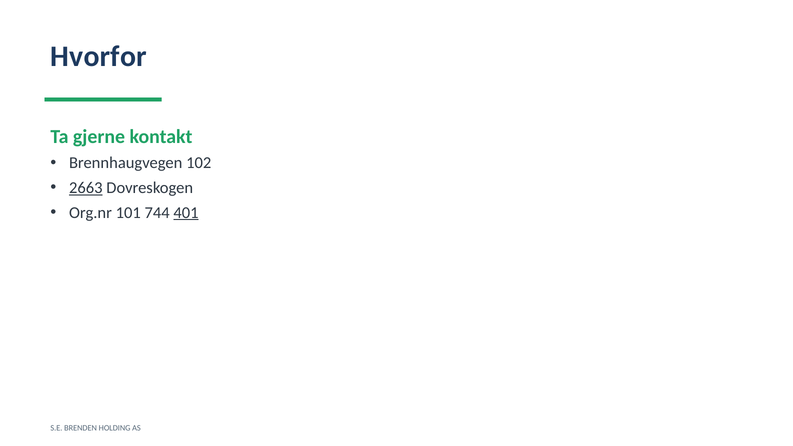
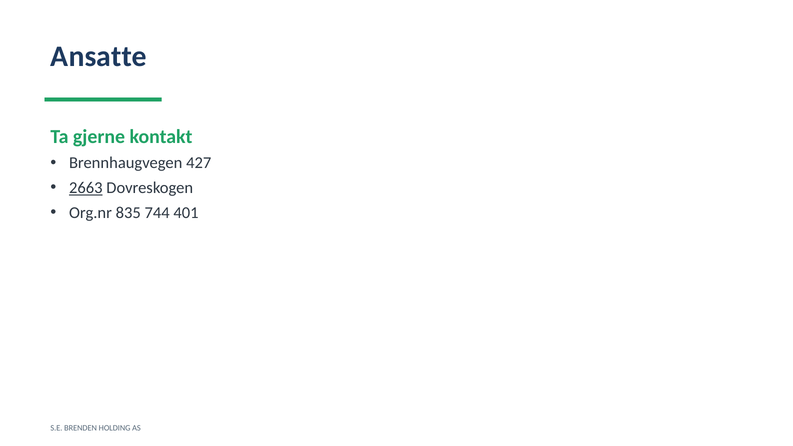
Hvorfor: Hvorfor -> Ansatte
102: 102 -> 427
101: 101 -> 835
401 underline: present -> none
